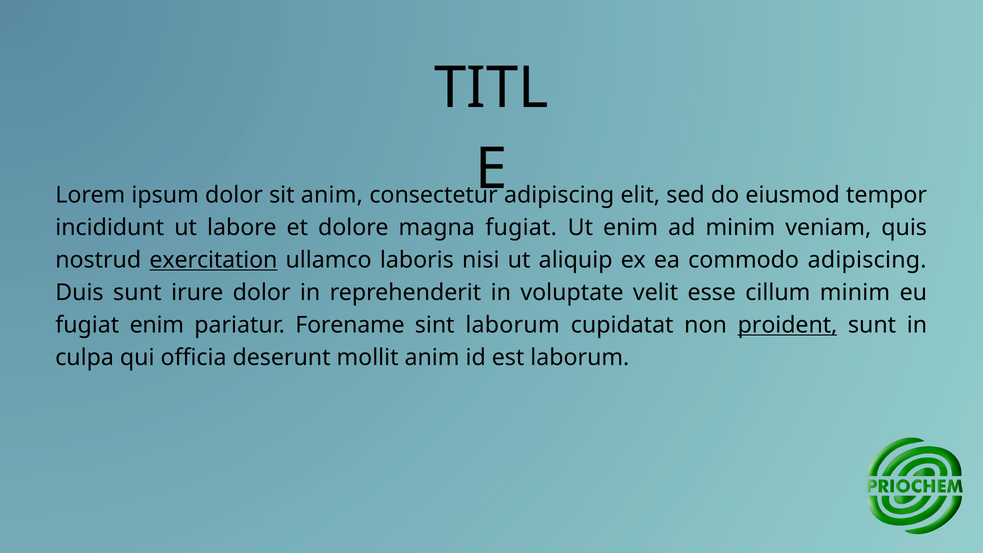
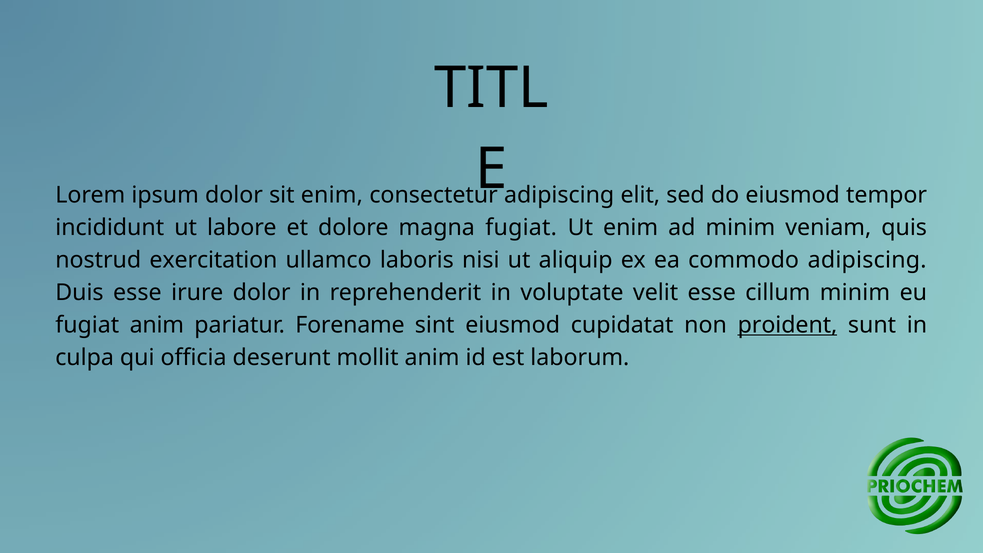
sit anim: anim -> enim
exercitation underline: present -> none
Duis sunt: sunt -> esse
fugiat enim: enim -> anim
sint laborum: laborum -> eiusmod
